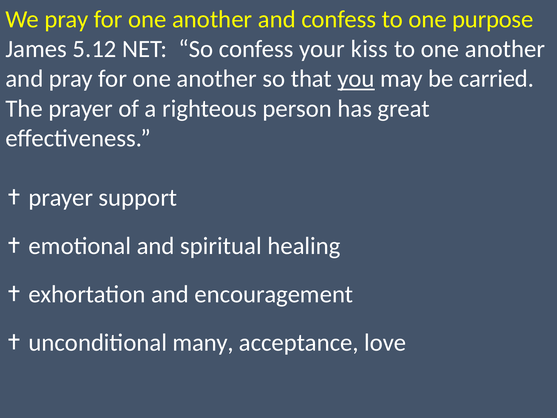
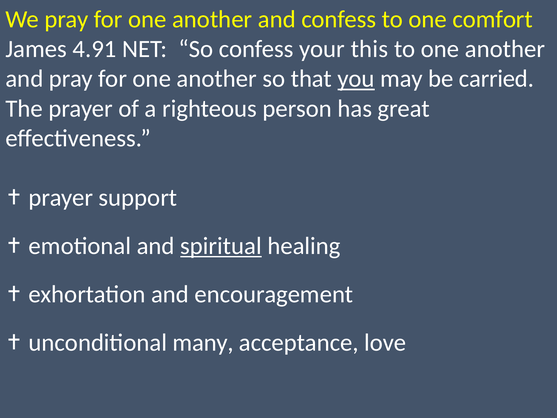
purpose: purpose -> comfort
5.12: 5.12 -> 4.91
kiss: kiss -> this
spiritual underline: none -> present
